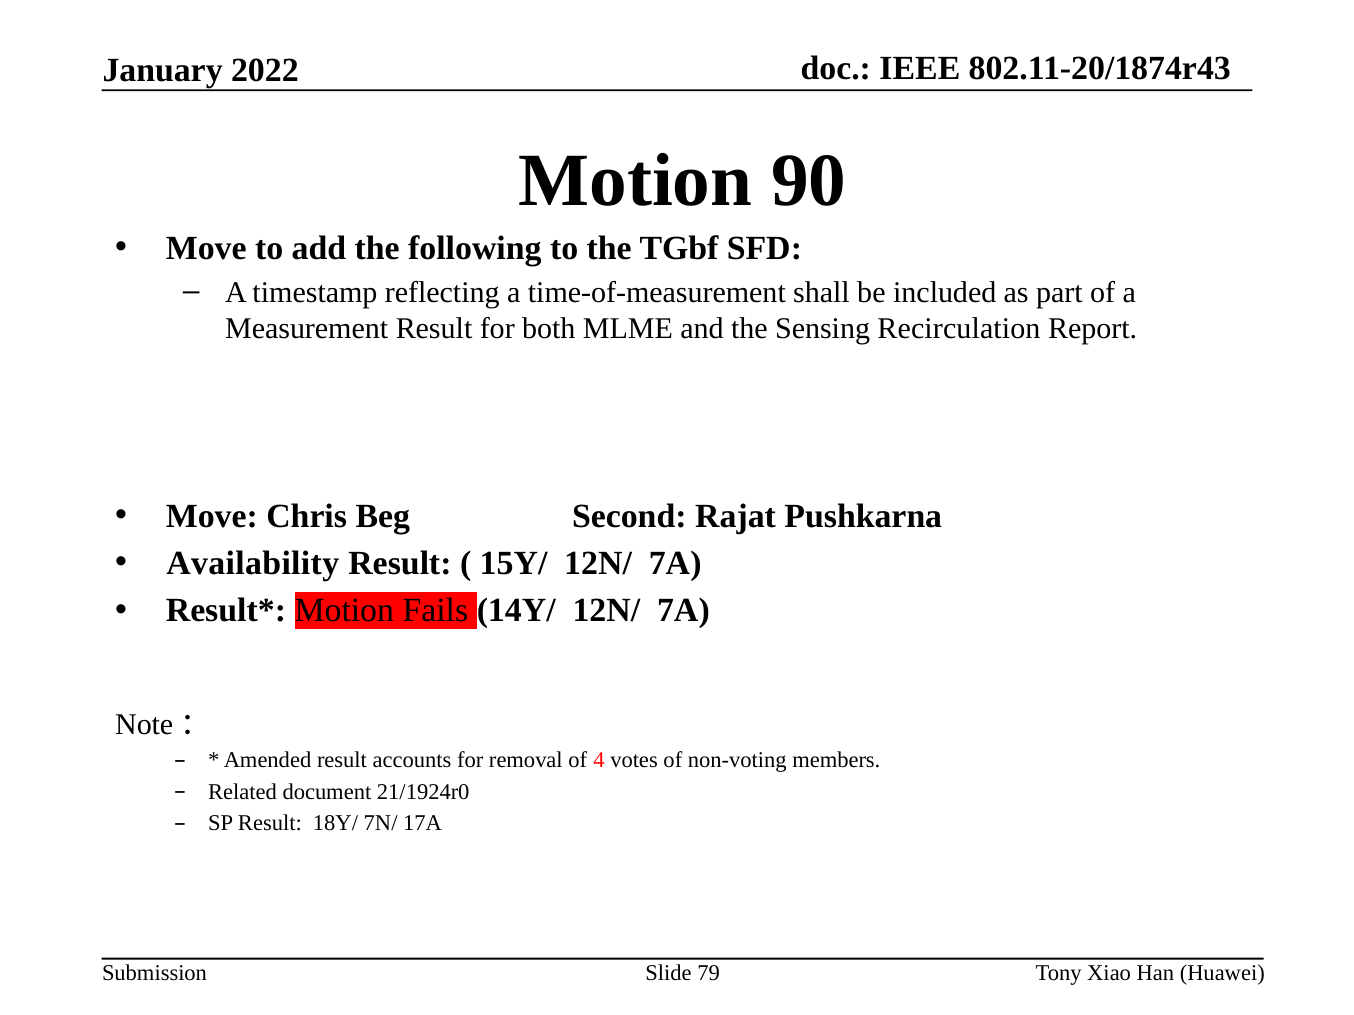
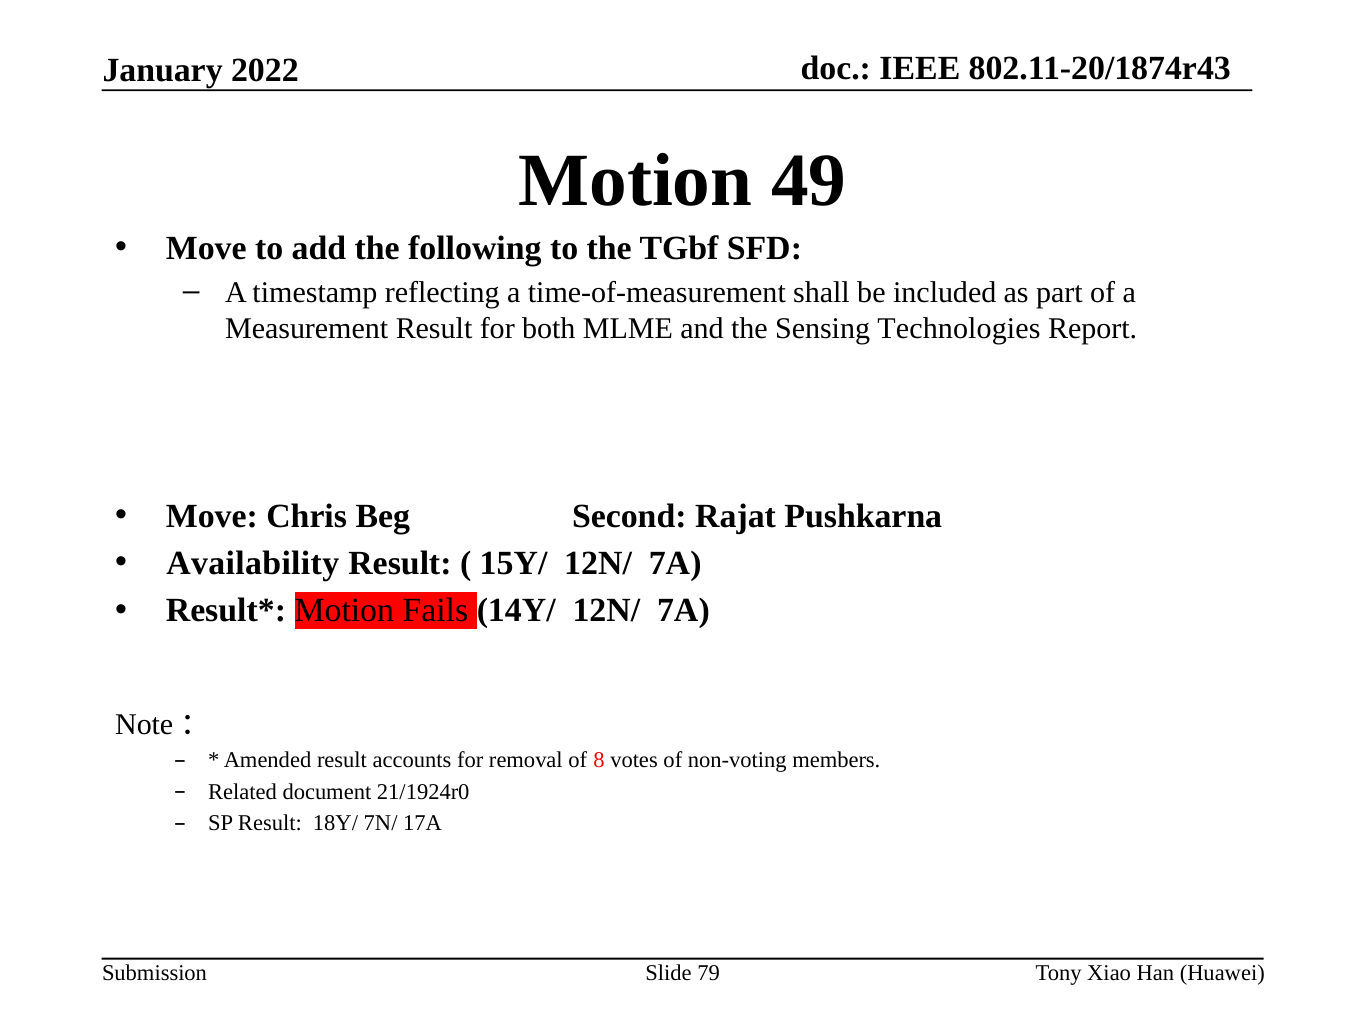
90: 90 -> 49
Recirculation: Recirculation -> Technologies
4: 4 -> 8
